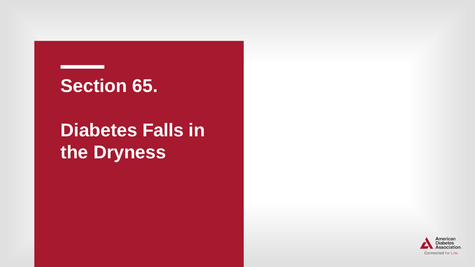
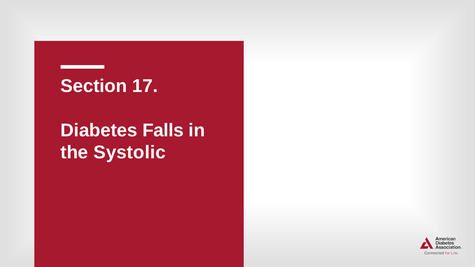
65: 65 -> 17
Dryness: Dryness -> Systolic
